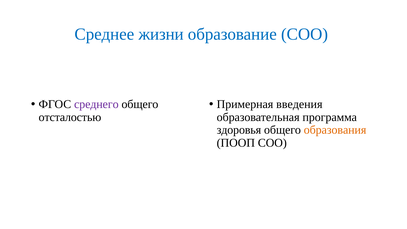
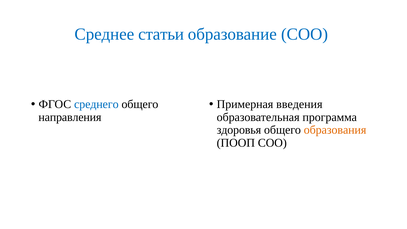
жизни: жизни -> статьи
среднего colour: purple -> blue
отсталостью: отсталостью -> направления
